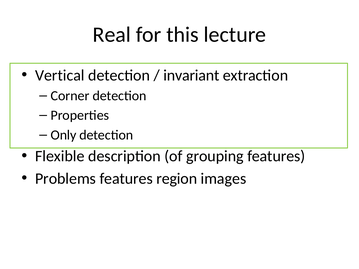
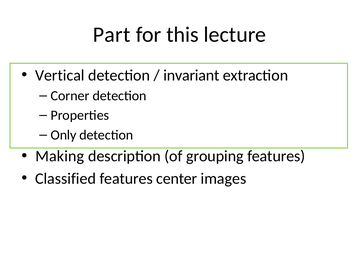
Real: Real -> Part
Flexible: Flexible -> Making
Problems: Problems -> Classified
region: region -> center
